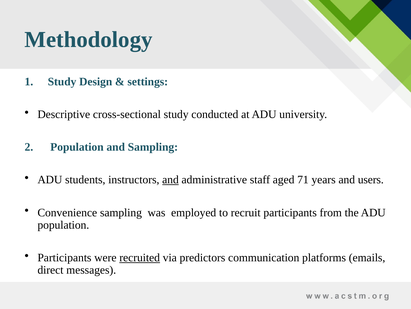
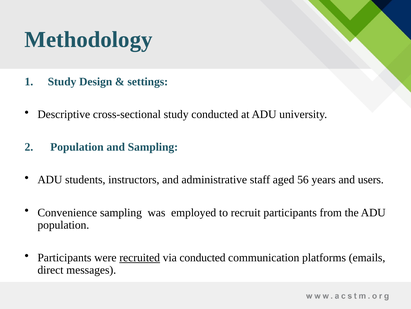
and at (170, 179) underline: present -> none
71: 71 -> 56
via predictors: predictors -> conducted
